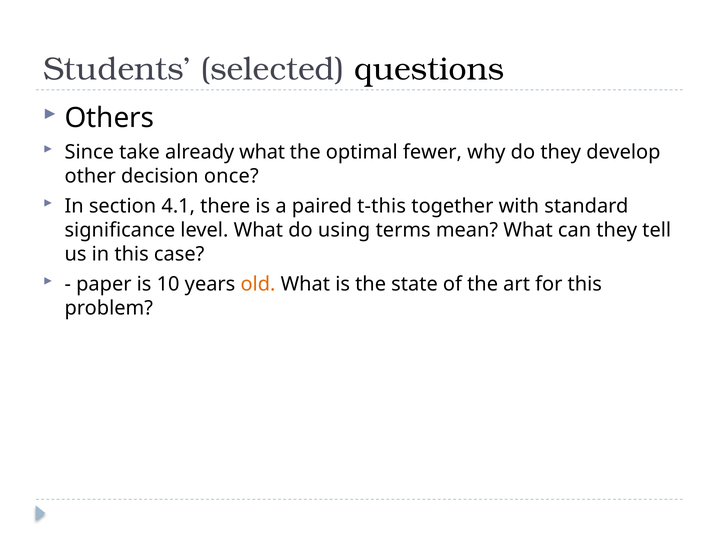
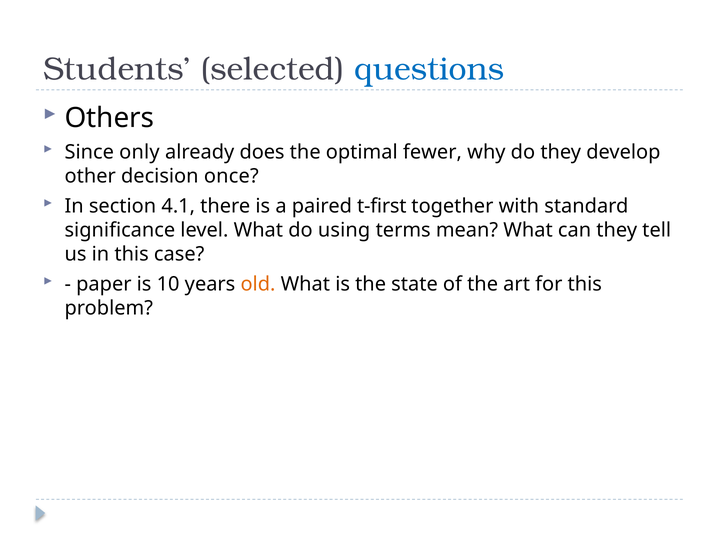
questions colour: black -> blue
take: take -> only
already what: what -> does
t-this: t-this -> t-first
